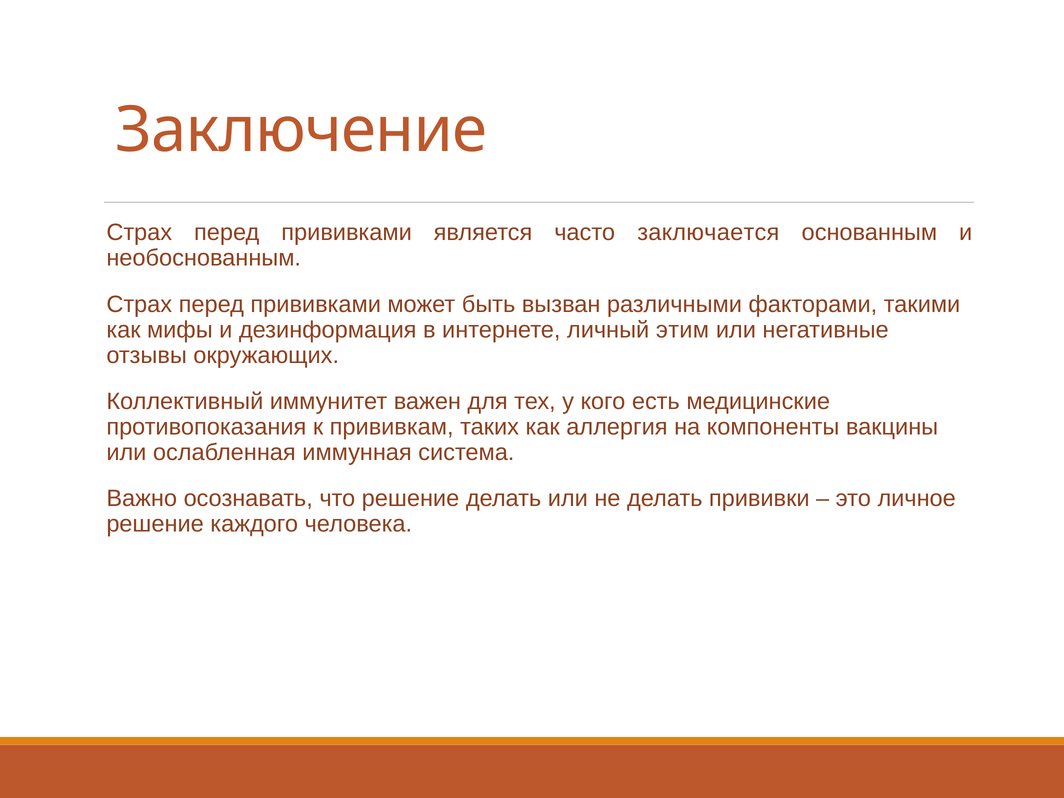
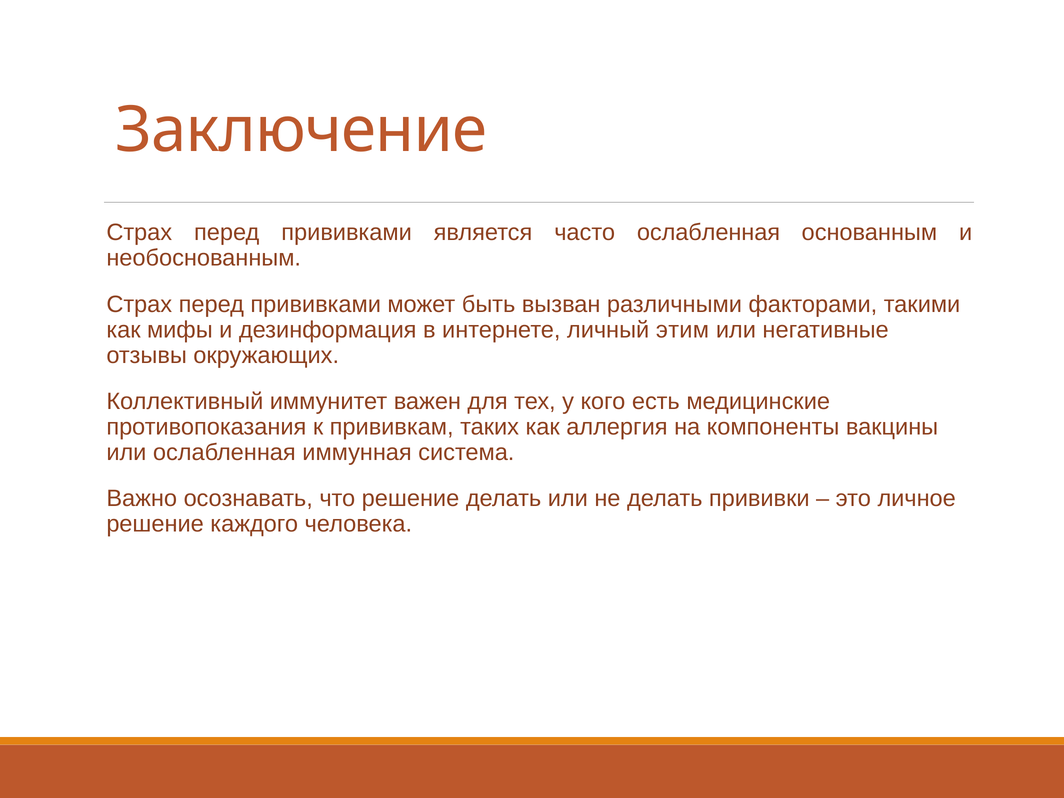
часто заключается: заключается -> ослабленная
